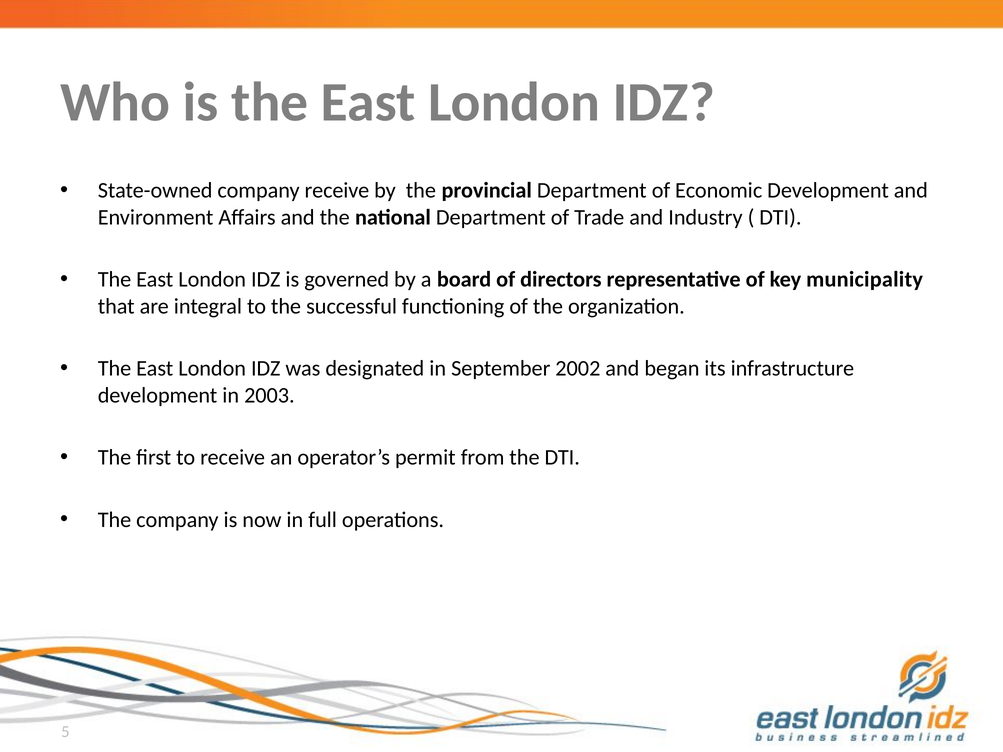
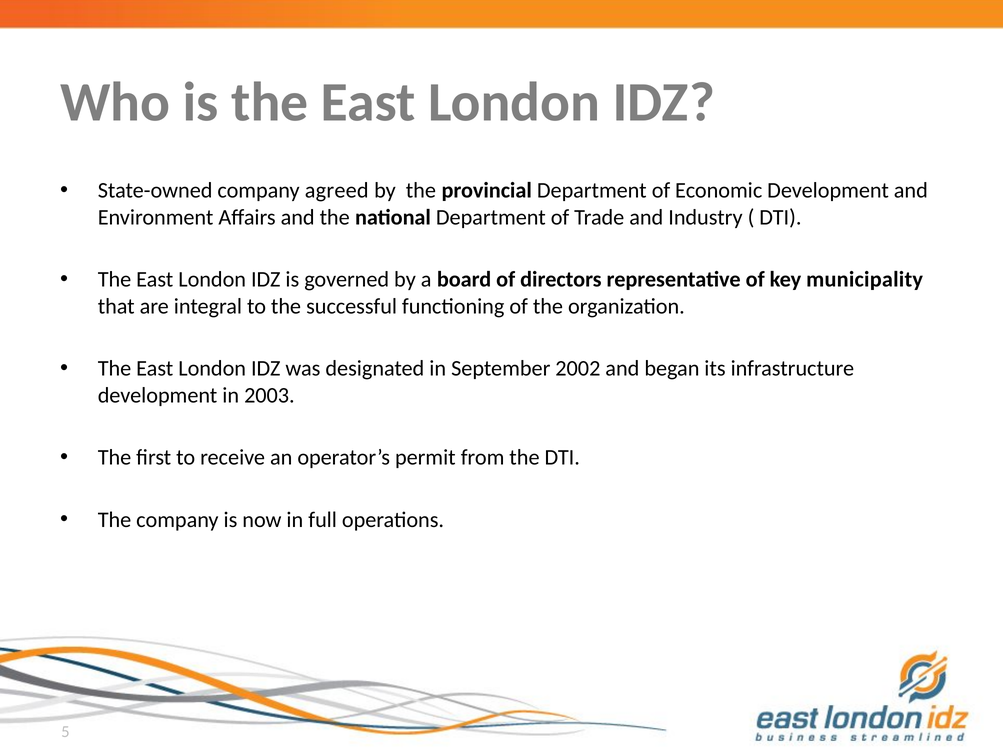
company receive: receive -> agreed
